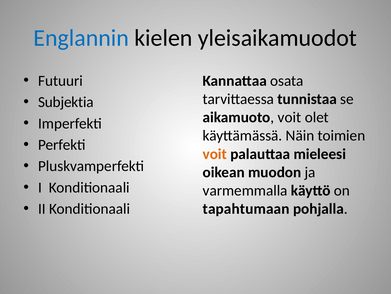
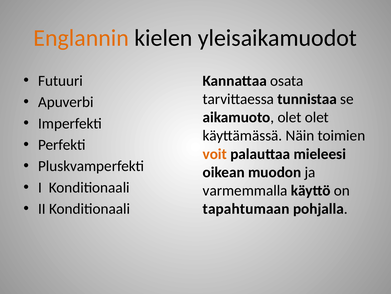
Englannin colour: blue -> orange
Subjektia: Subjektia -> Apuverbi
aikamuoto voit: voit -> olet
